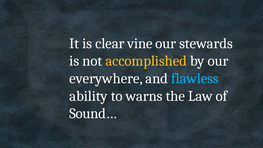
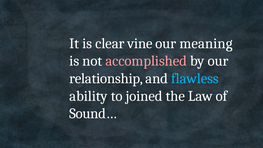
stewards: stewards -> meaning
accomplished colour: yellow -> pink
everywhere: everywhere -> relationship
warns: warns -> joined
